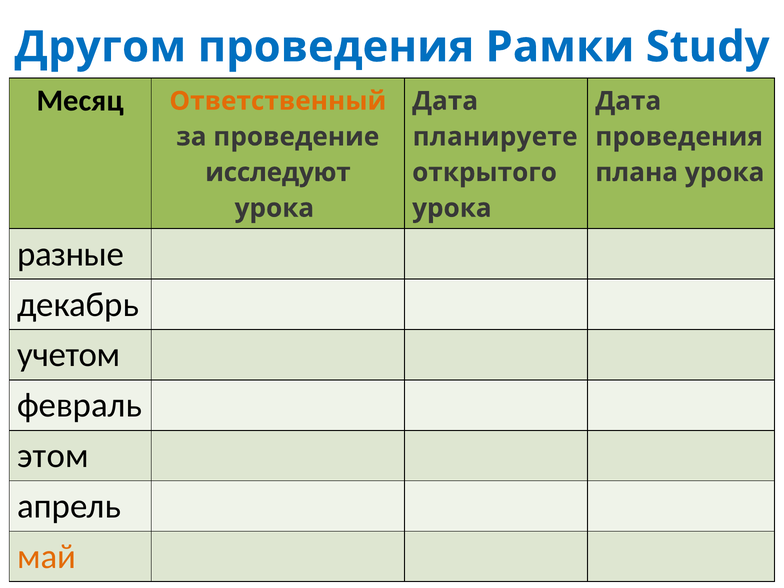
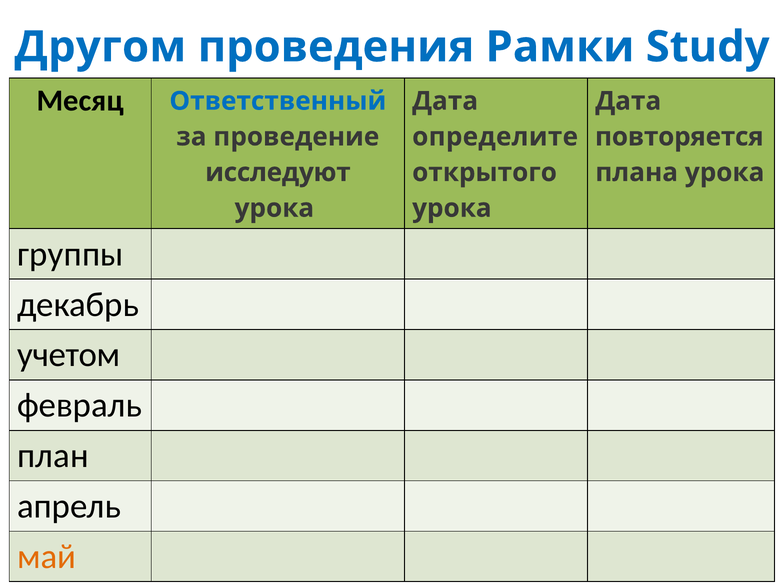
Ответственный colour: orange -> blue
планируете: планируете -> определите
проведения at (679, 137): проведения -> повторяется
разные: разные -> группы
этом: этом -> план
